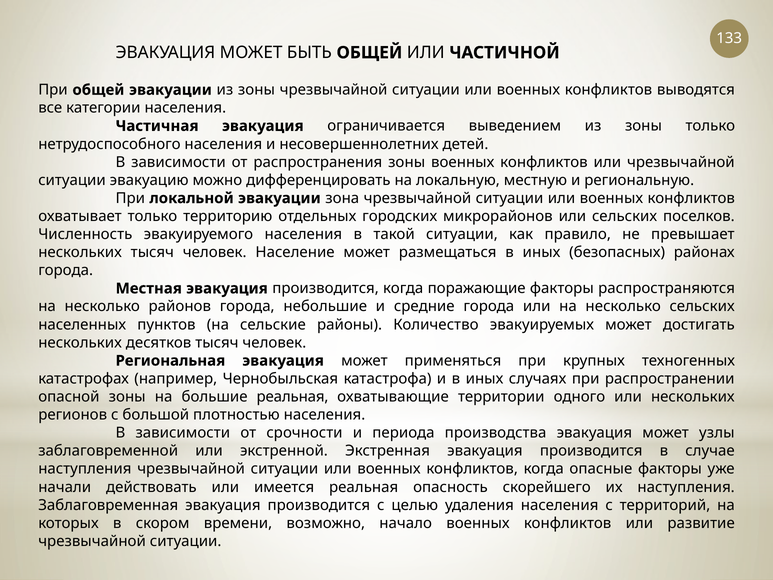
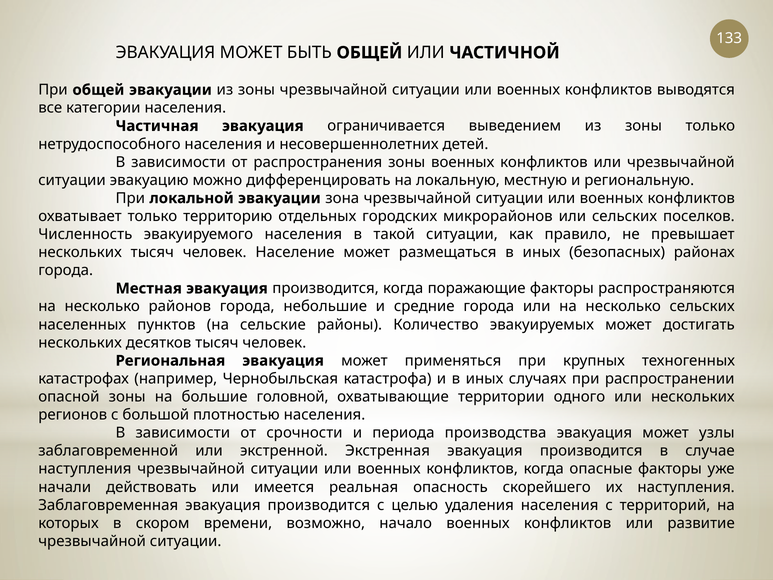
большие реальная: реальная -> головной
